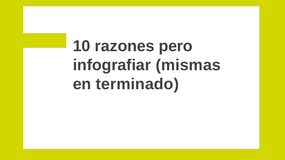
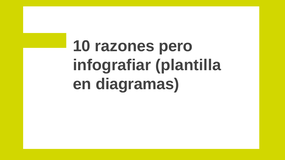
mismas: mismas -> plantilla
terminado: terminado -> diagramas
